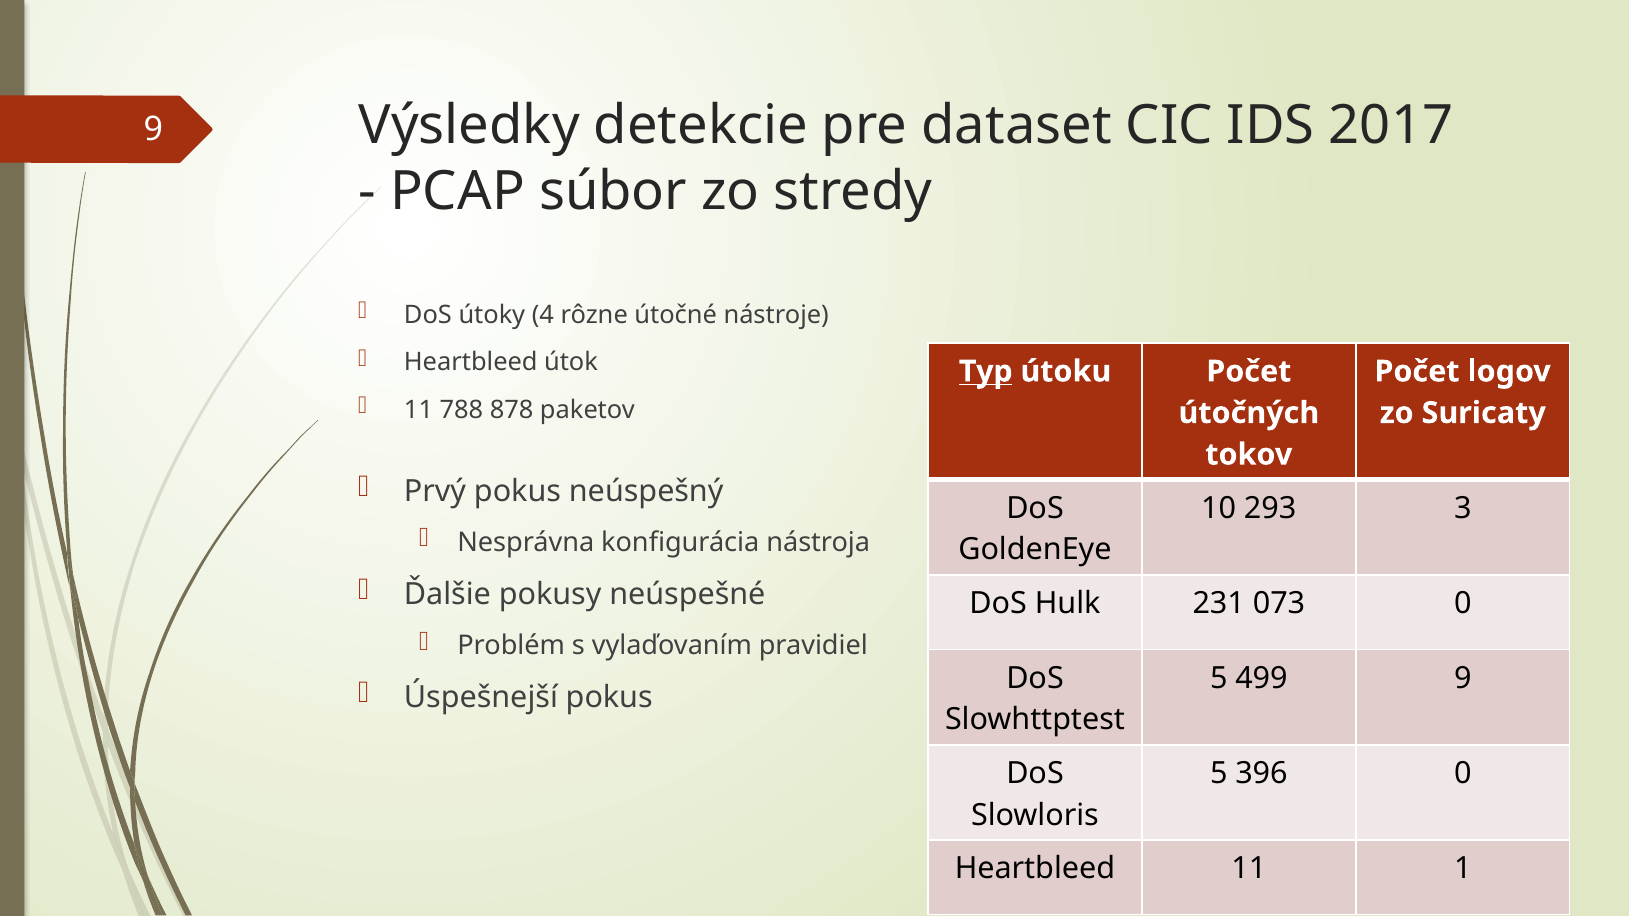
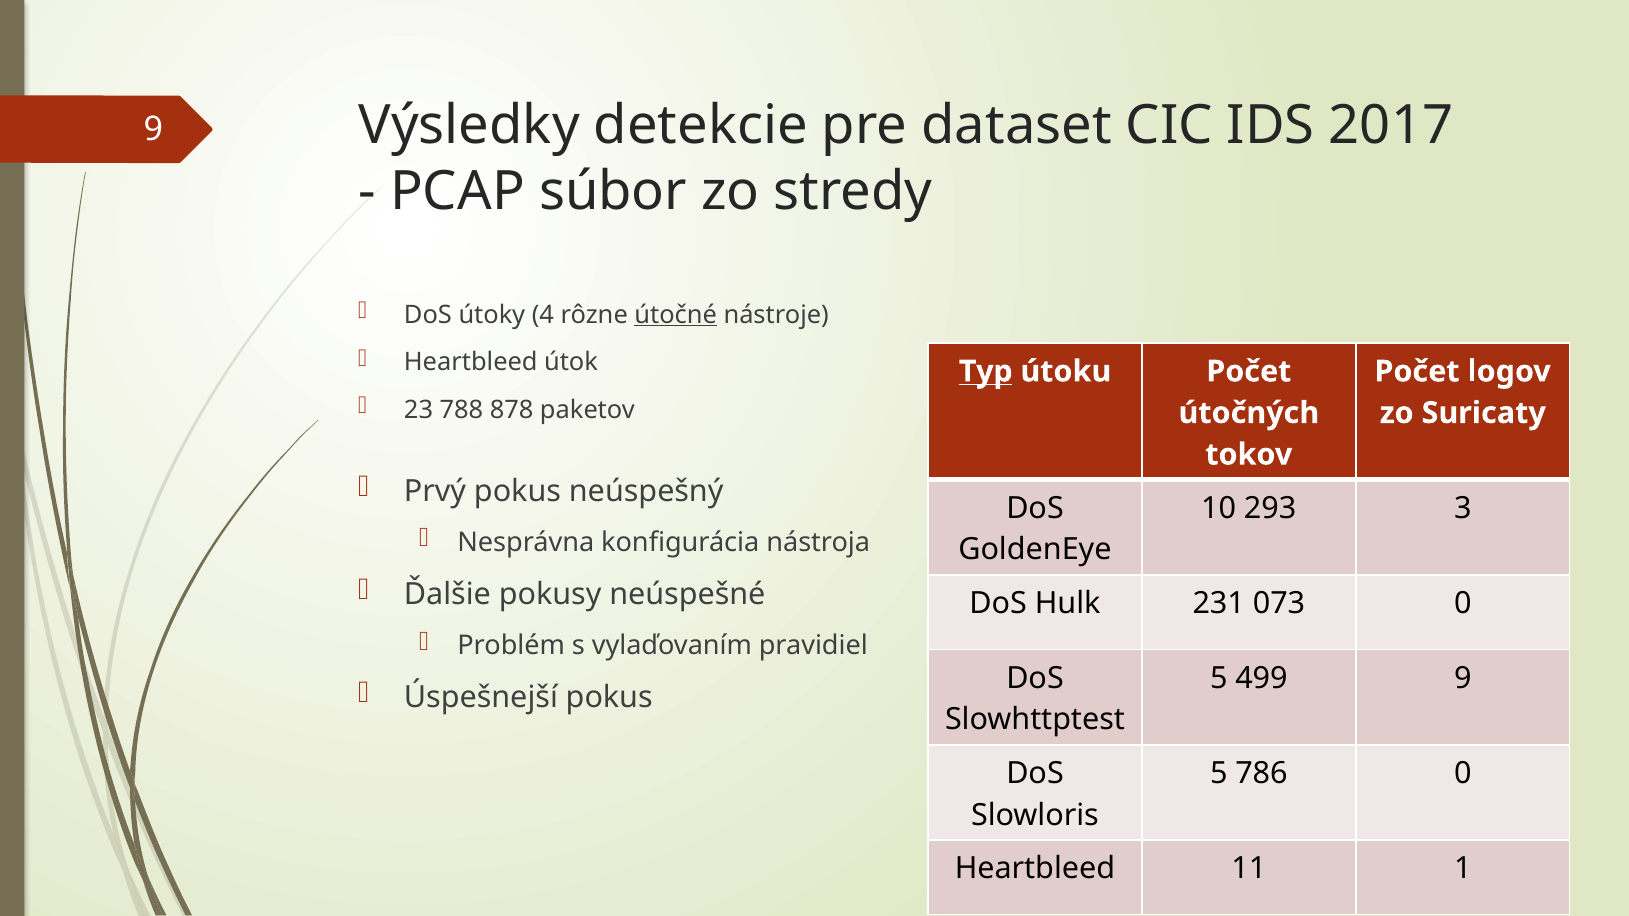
útočné underline: none -> present
11 at (419, 410): 11 -> 23
396: 396 -> 786
